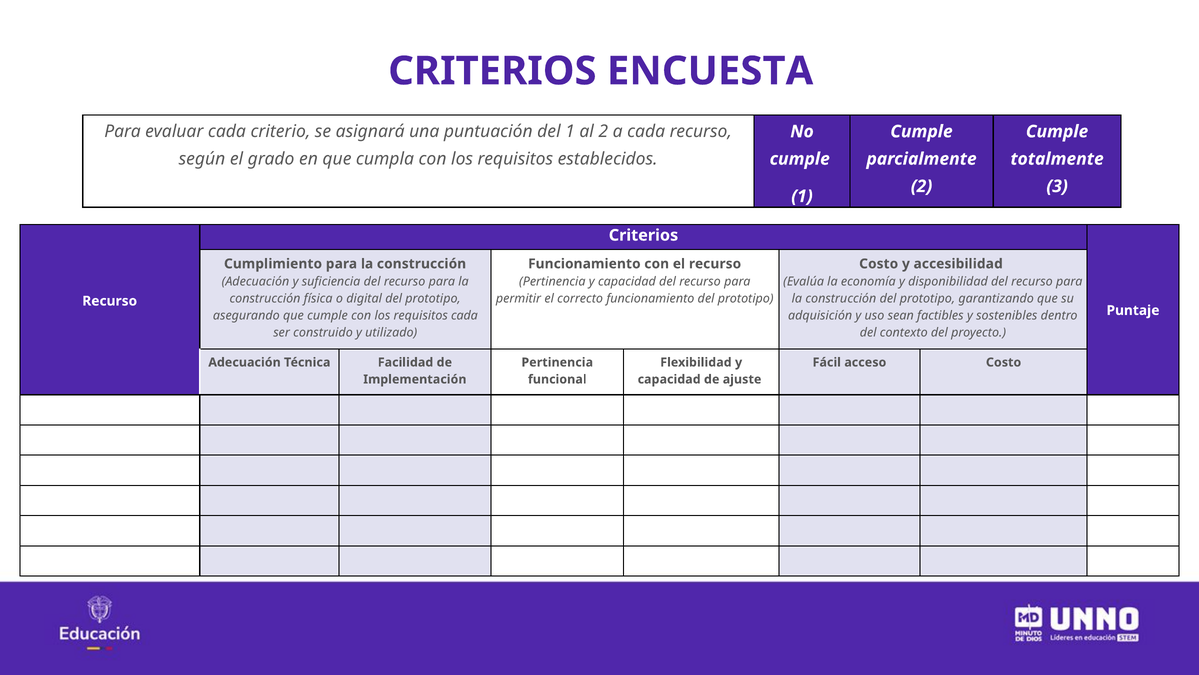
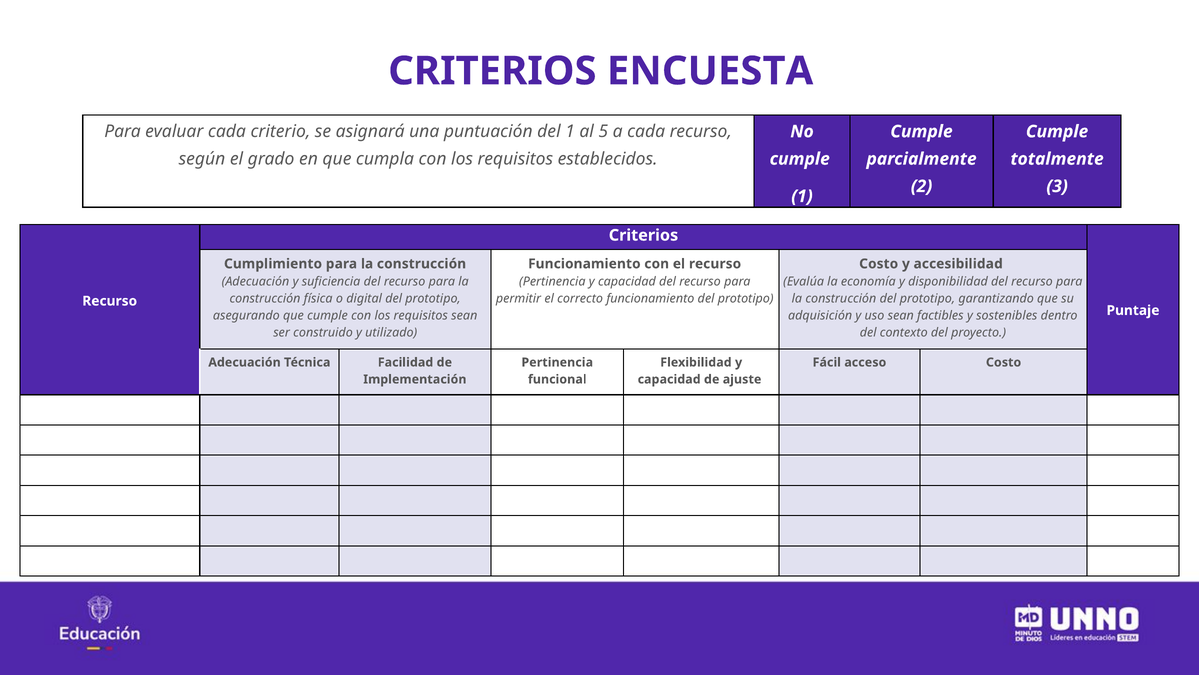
al 2: 2 -> 5
requisitos cada: cada -> sean
